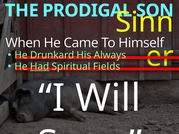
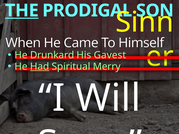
THE underline: none -> present
Always: Always -> Gavest
Fields: Fields -> Merry
